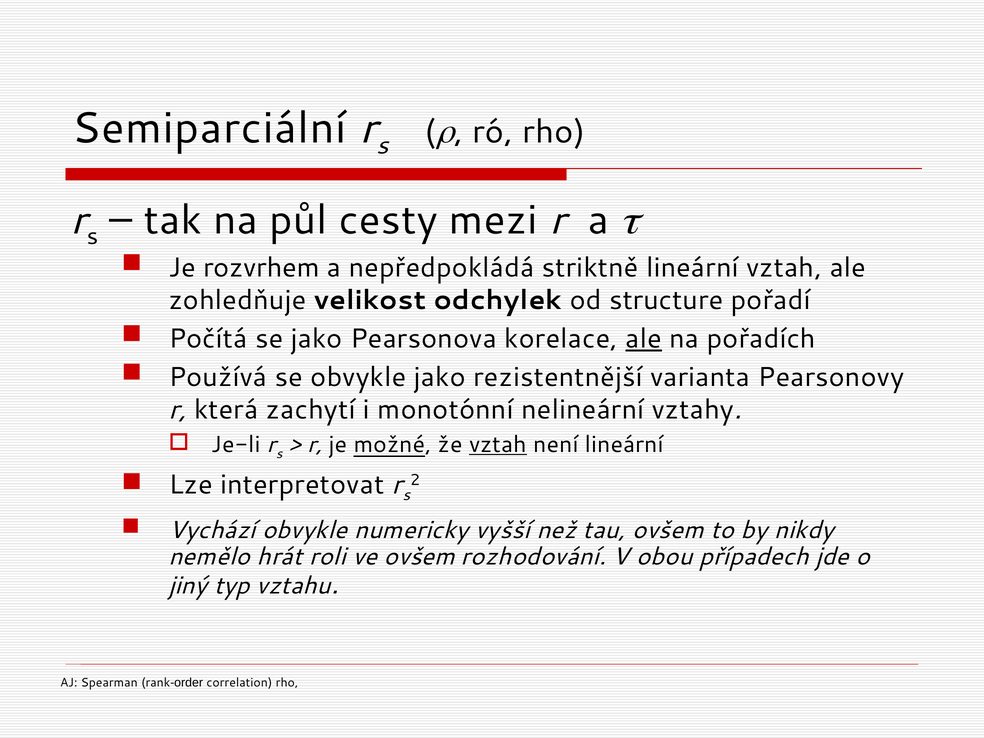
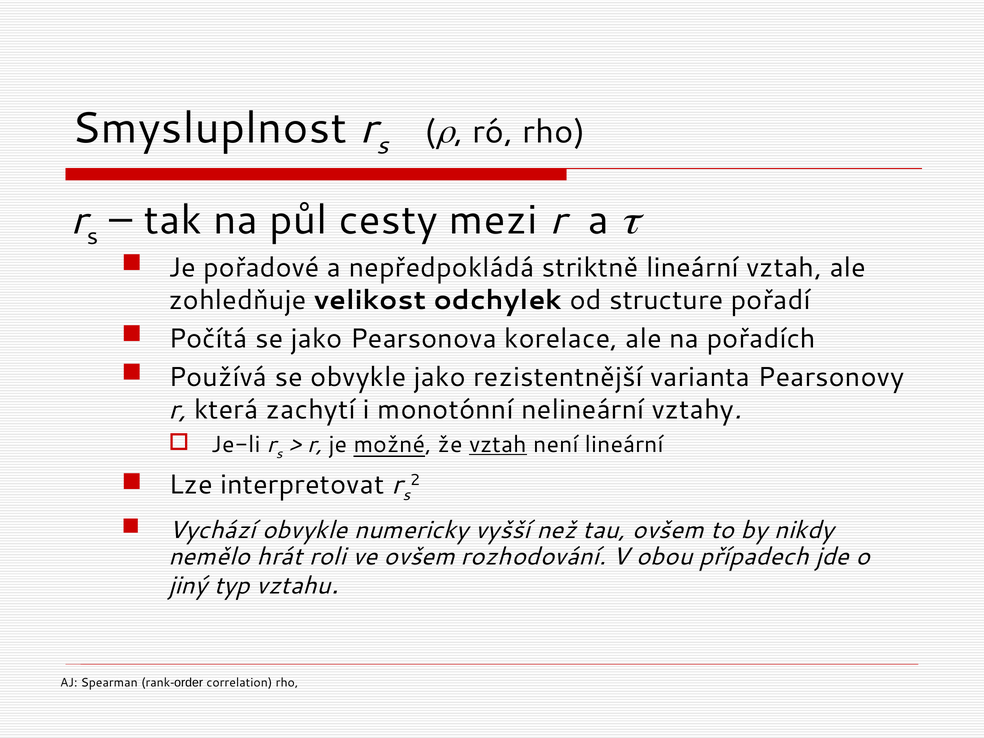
Semiparciální: Semiparciální -> Smysluplnost
rozvrhem: rozvrhem -> pořadové
ale at (644, 339) underline: present -> none
